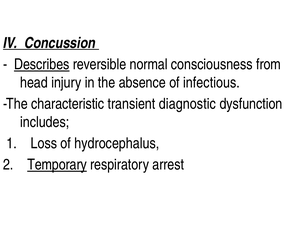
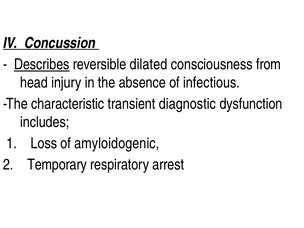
normal: normal -> dilated
hydrocephalus: hydrocephalus -> amyloidogenic
Temporary underline: present -> none
